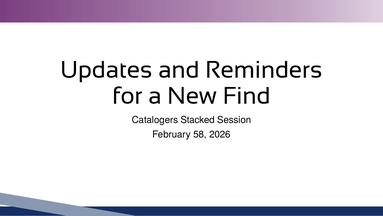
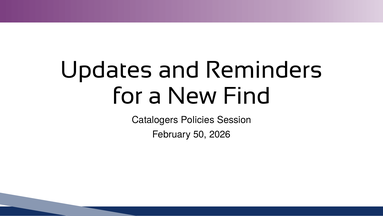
Stacked: Stacked -> Policies
58: 58 -> 50
